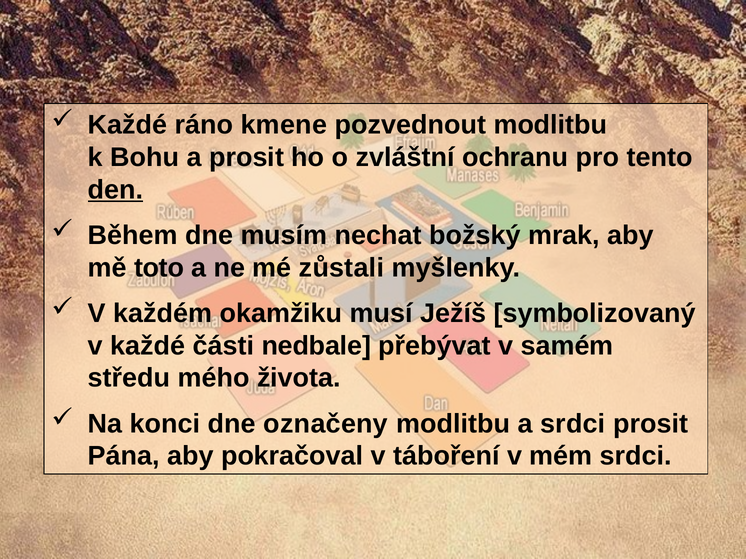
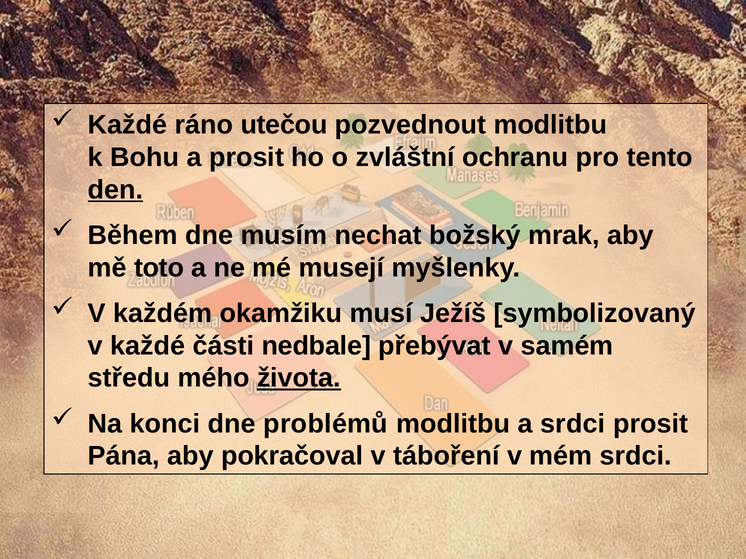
kmene: kmene -> utečou
zůstali: zůstali -> musejí
života underline: none -> present
označeny: označeny -> problémů
